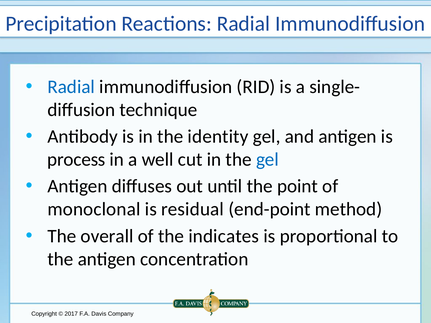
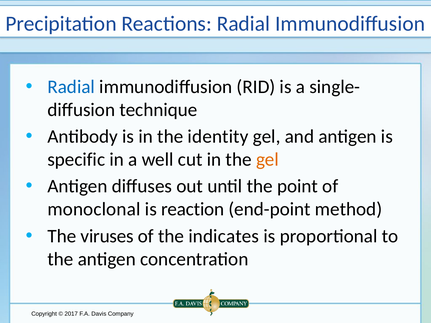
process: process -> specific
gel at (267, 160) colour: blue -> orange
residual: residual -> reaction
overall: overall -> viruses
